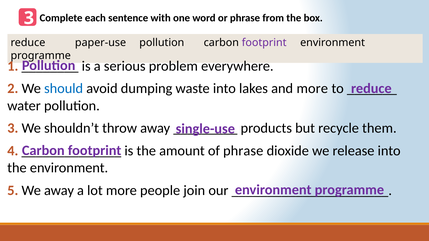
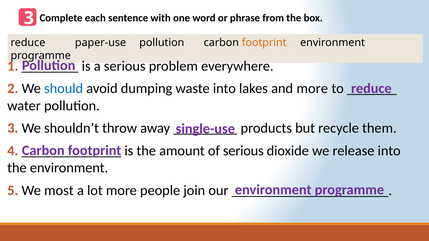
footprint at (264, 43) colour: purple -> orange
of phrase: phrase -> serious
We away: away -> most
